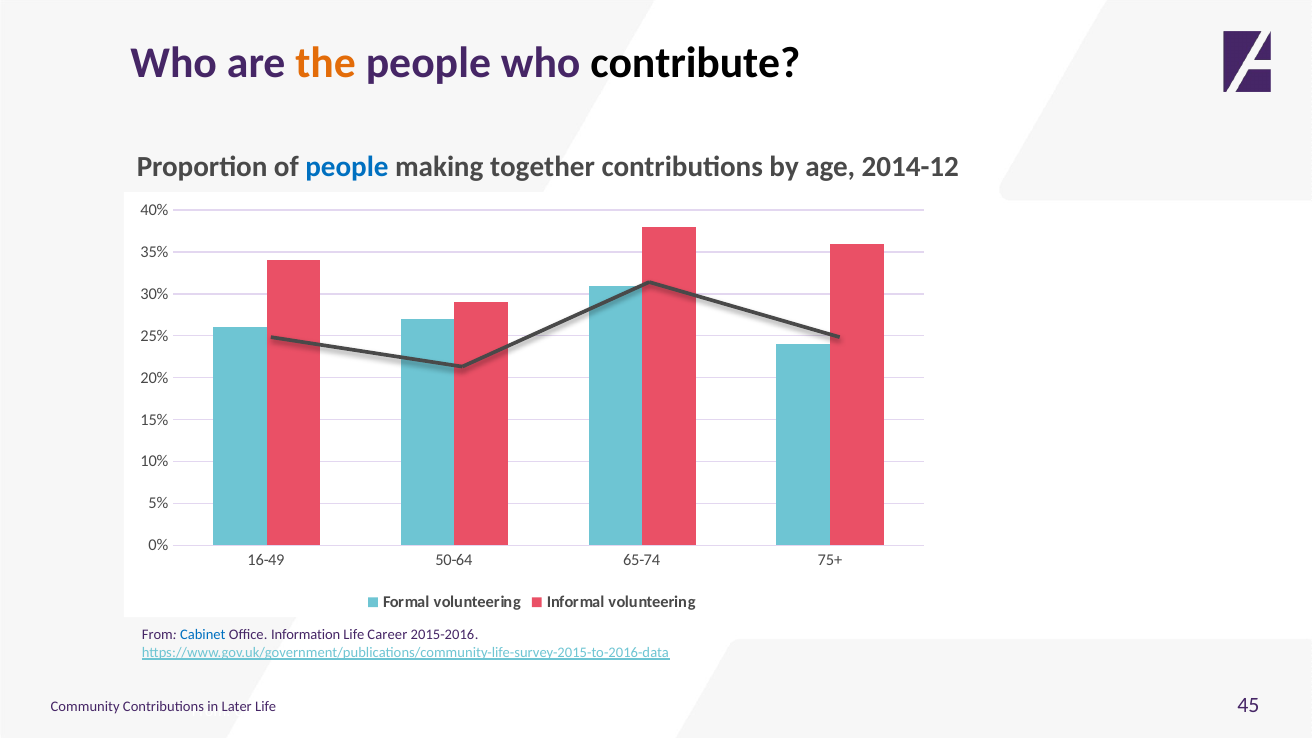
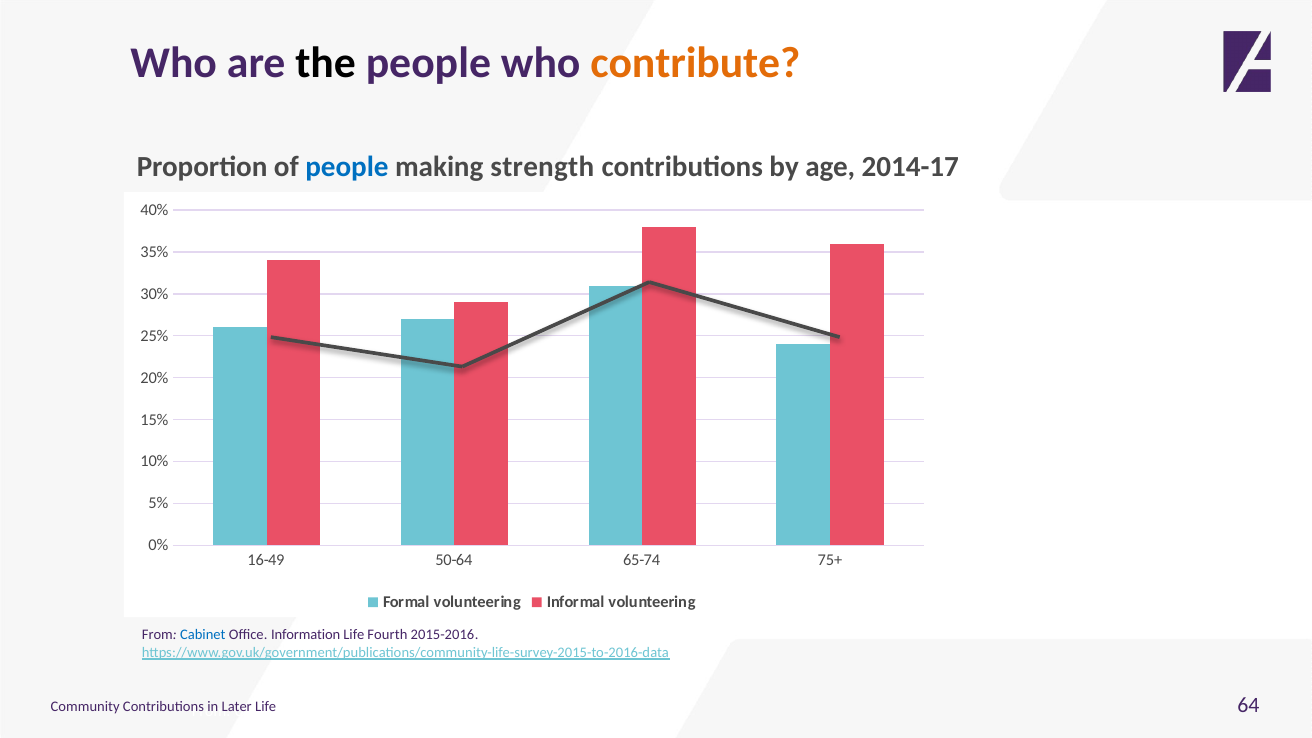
the colour: orange -> black
contribute colour: black -> orange
together: together -> strength
2014-12: 2014-12 -> 2014-17
Career: Career -> Fourth
45: 45 -> 64
